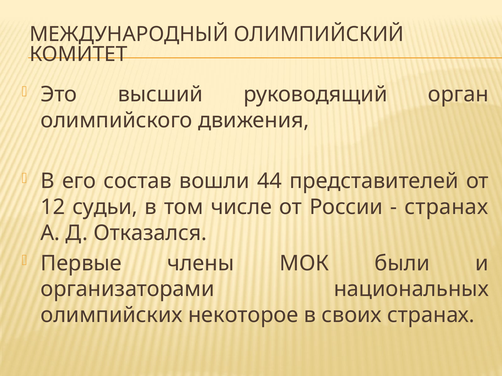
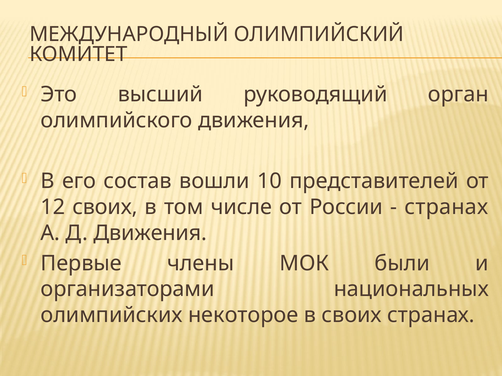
44: 44 -> 10
12 судьи: судьи -> своих
Д Отказался: Отказался -> Движения
